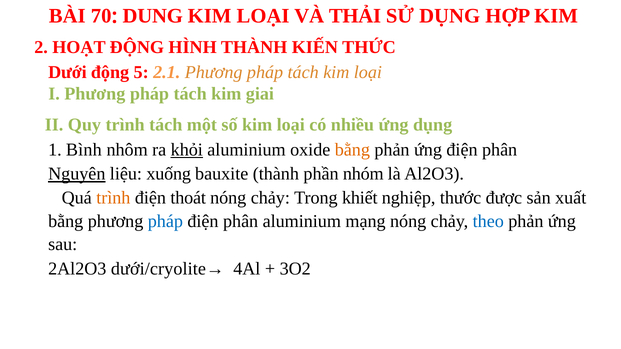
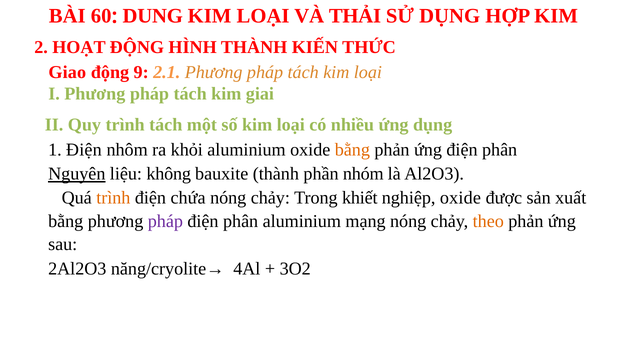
70: 70 -> 60
Dưới: Dưới -> Giao
5: 5 -> 9
1 Bình: Bình -> Điện
khỏi underline: present -> none
xuống: xuống -> không
thoát: thoát -> chứa
nghiệp thước: thước -> oxide
pháp at (165, 221) colour: blue -> purple
theo colour: blue -> orange
dưới/cryolite→: dưới/cryolite→ -> năng/cryolite→
